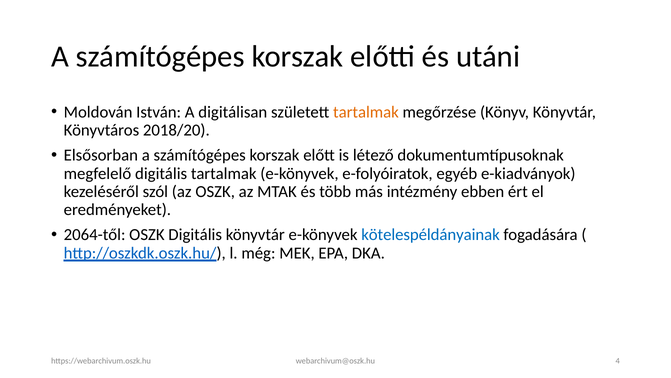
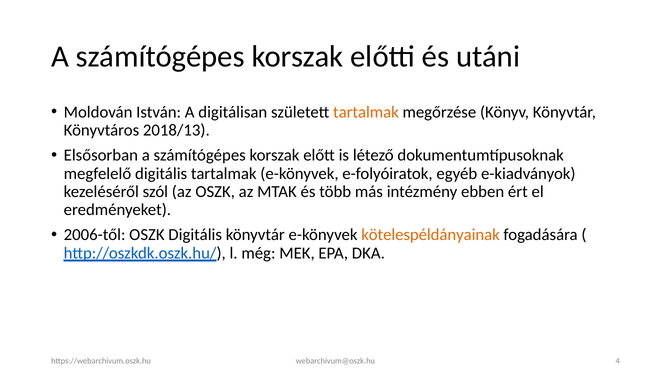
2018/20: 2018/20 -> 2018/13
2064-től: 2064-től -> 2006-től
kötelespéldányainak colour: blue -> orange
